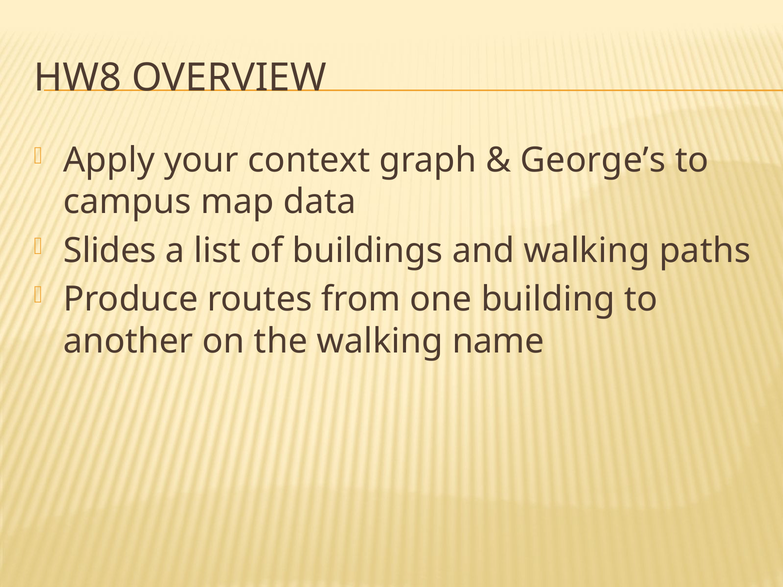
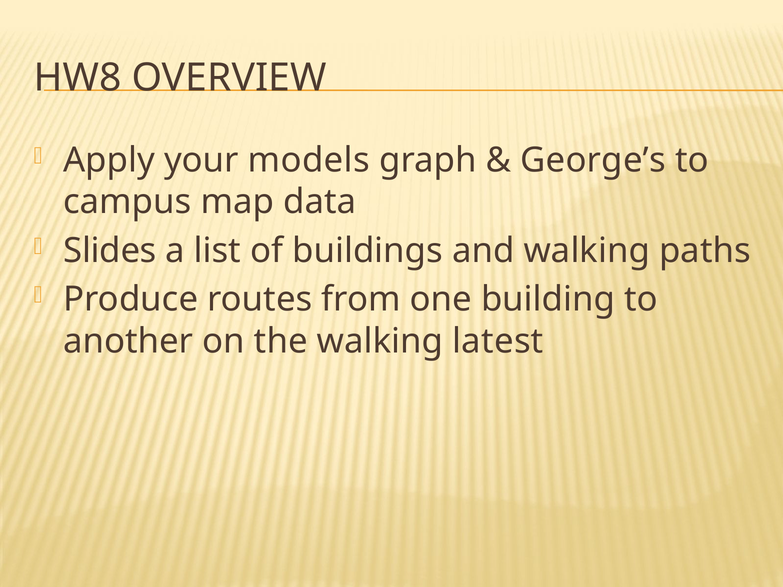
context: context -> models
name: name -> latest
